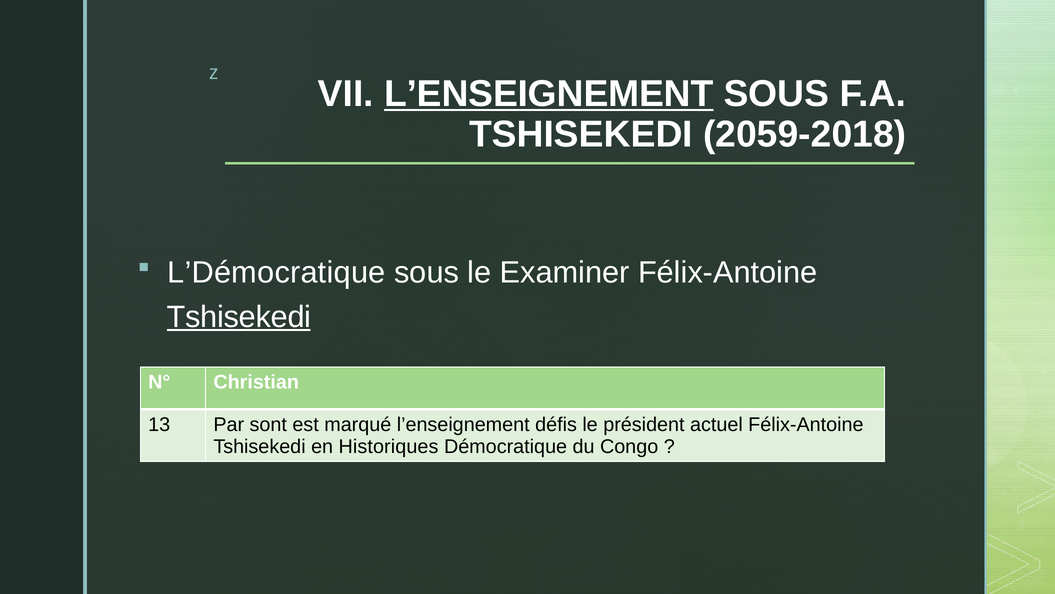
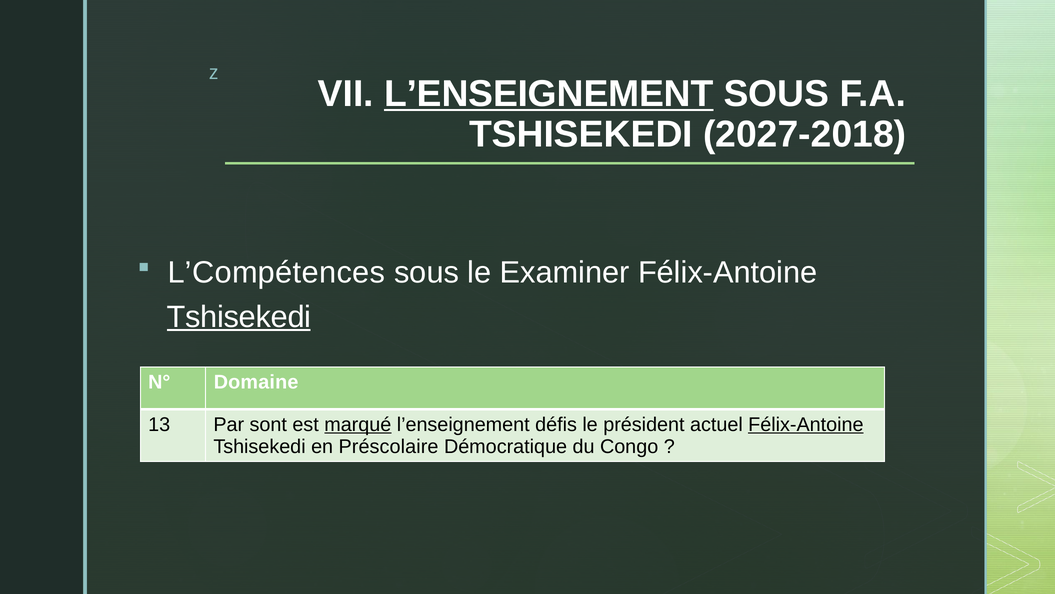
2059-2018: 2059-2018 -> 2027-2018
L’Démocratique: L’Démocratique -> L’Compétences
Christian: Christian -> Domaine
marqué underline: none -> present
Félix-Antoine at (806, 424) underline: none -> present
Historiques: Historiques -> Préscolaire
